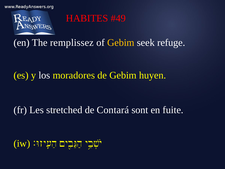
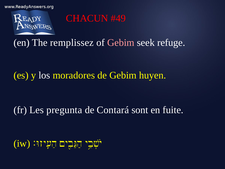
HABITES: HABITES -> CHACUN
Gebim at (121, 42) colour: yellow -> pink
stretched: stretched -> pregunta
